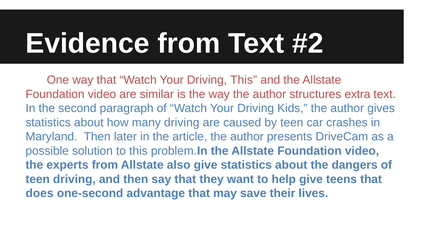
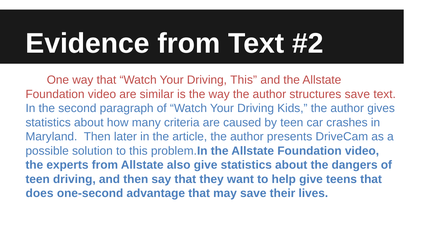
structures extra: extra -> save
many driving: driving -> criteria
